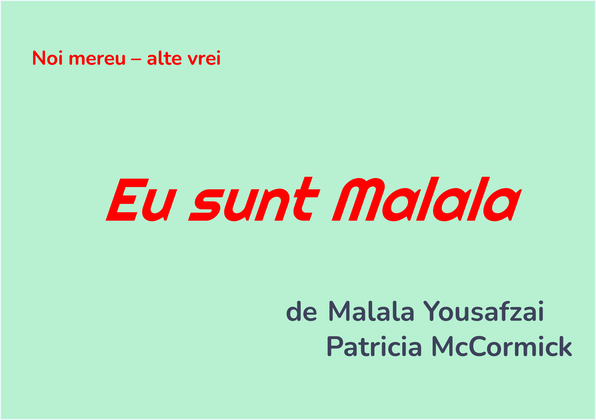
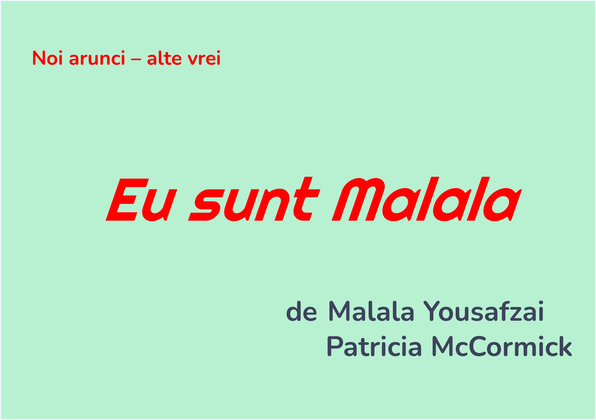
mereu: mereu -> arunci
